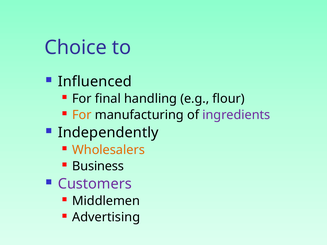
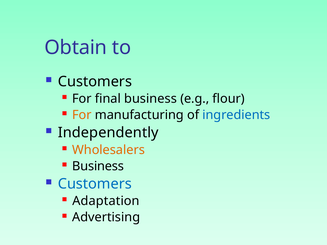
Choice: Choice -> Obtain
Influenced at (95, 82): Influenced -> Customers
final handling: handling -> business
ingredients colour: purple -> blue
Customers at (95, 184) colour: purple -> blue
Middlemen: Middlemen -> Adaptation
